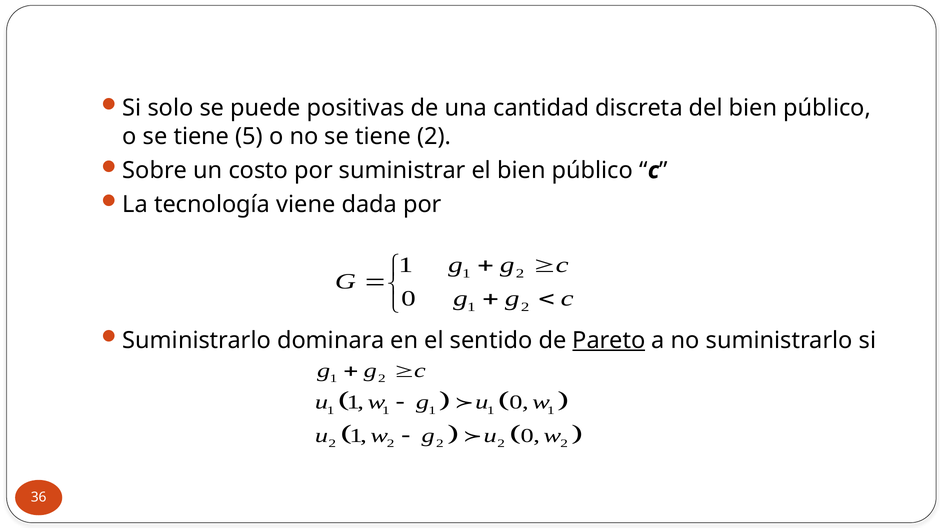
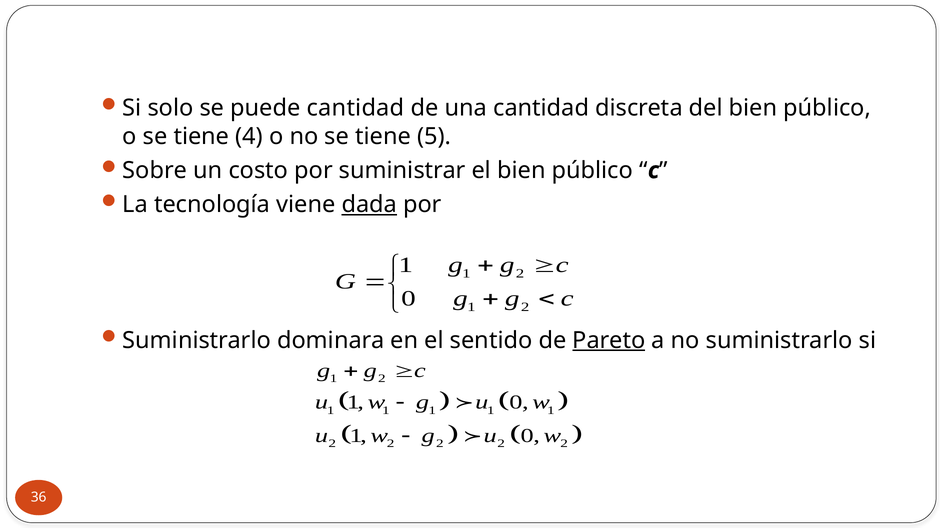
puede positivas: positivas -> cantidad
5: 5 -> 4
tiene 2: 2 -> 5
dada underline: none -> present
